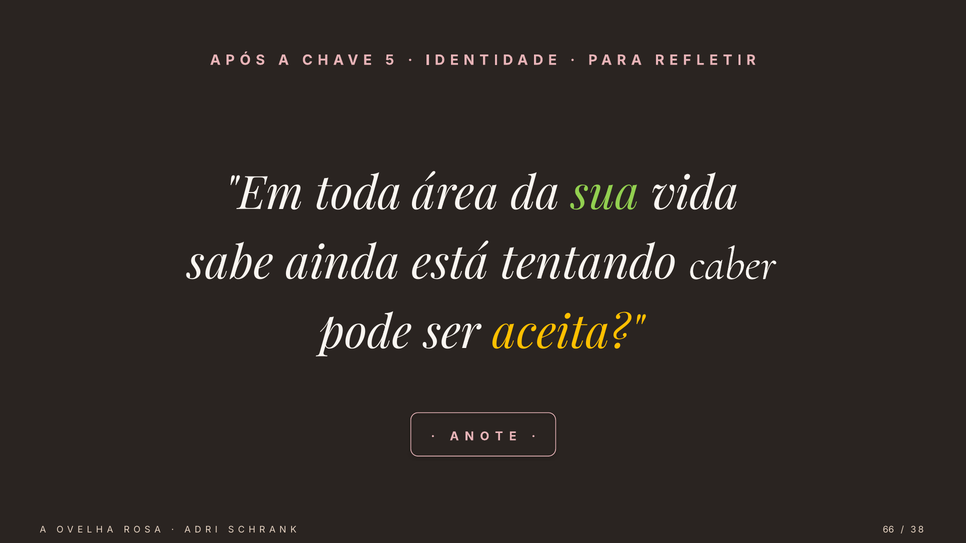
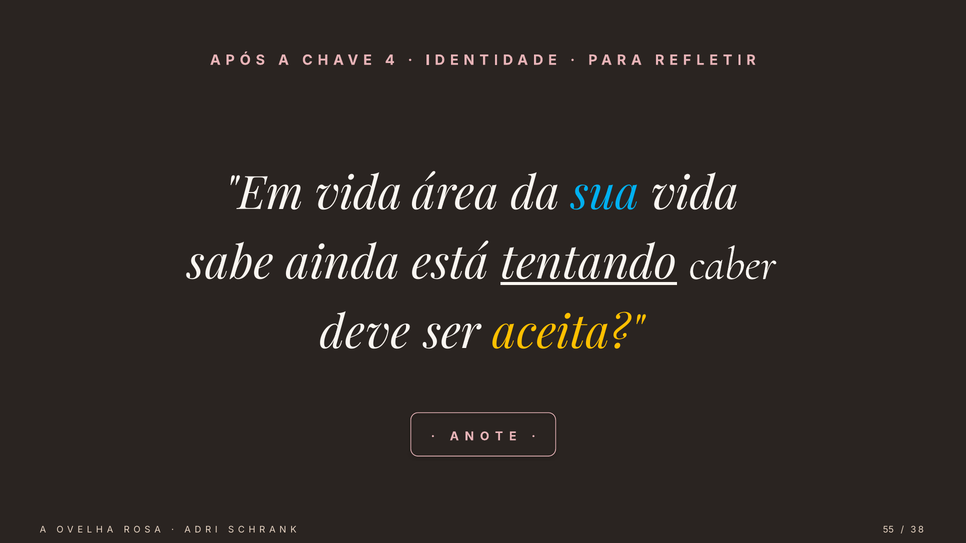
5: 5 -> 4
Em toda: toda -> vida
sua colour: light green -> light blue
tentando underline: none -> present
pode: pode -> deve
66: 66 -> 55
